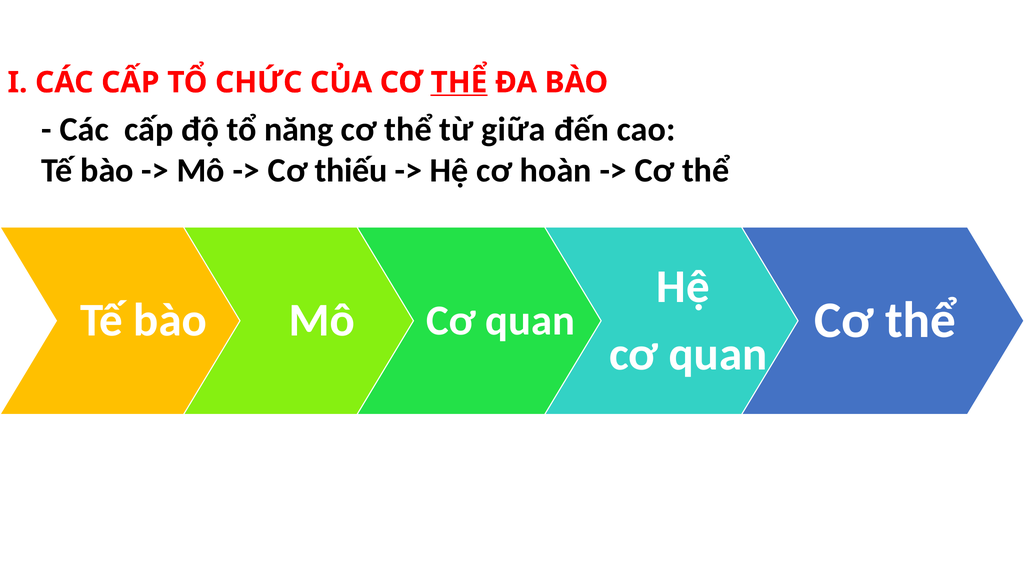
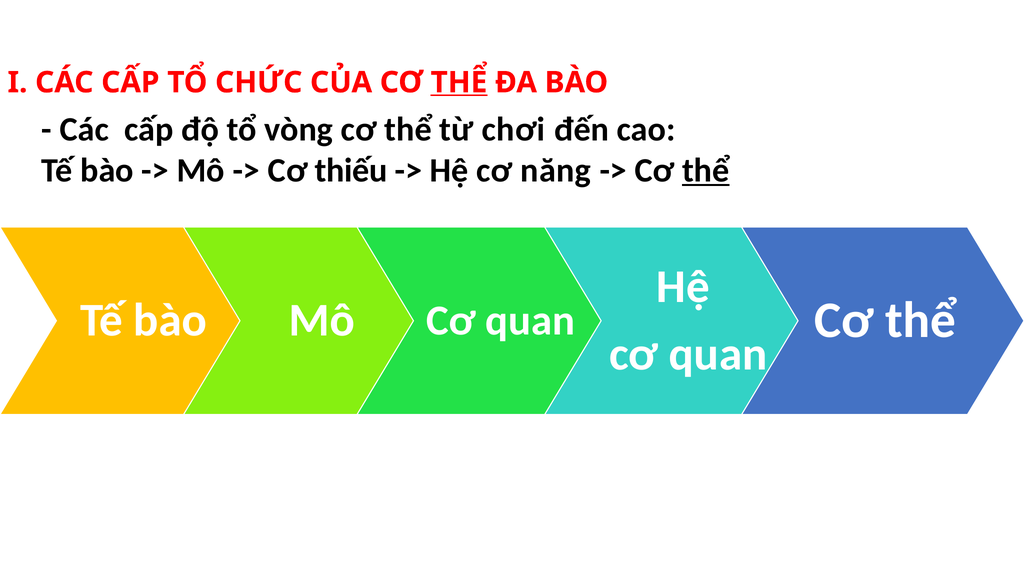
năng: năng -> vòng
giữa: giữa -> chơi
hoàn: hoàn -> năng
thể at (706, 170) underline: none -> present
